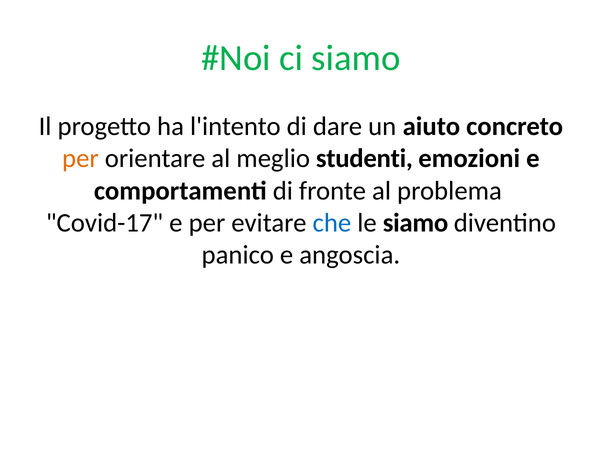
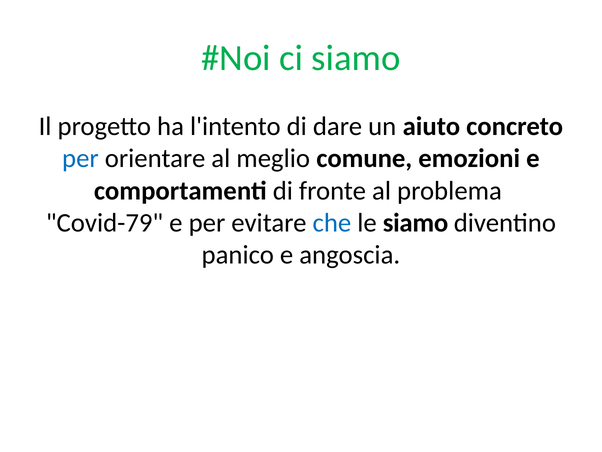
per at (80, 158) colour: orange -> blue
studenti: studenti -> comune
Covid-17: Covid-17 -> Covid-79
